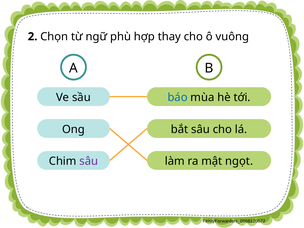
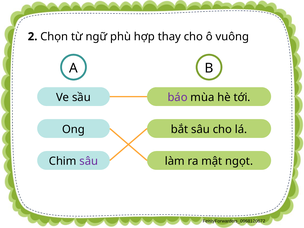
báo colour: blue -> purple
